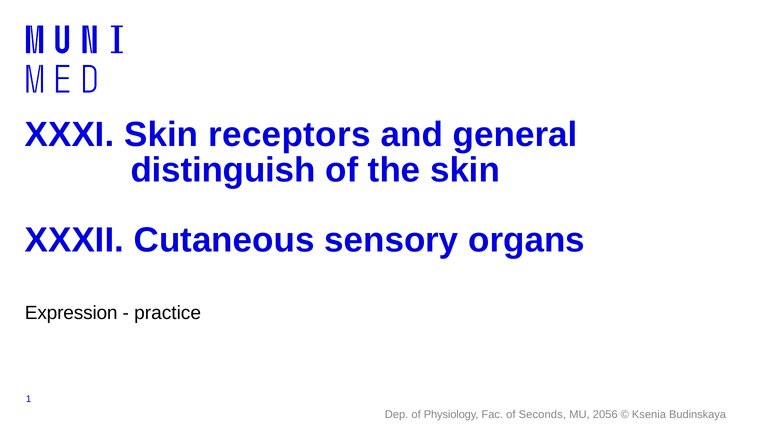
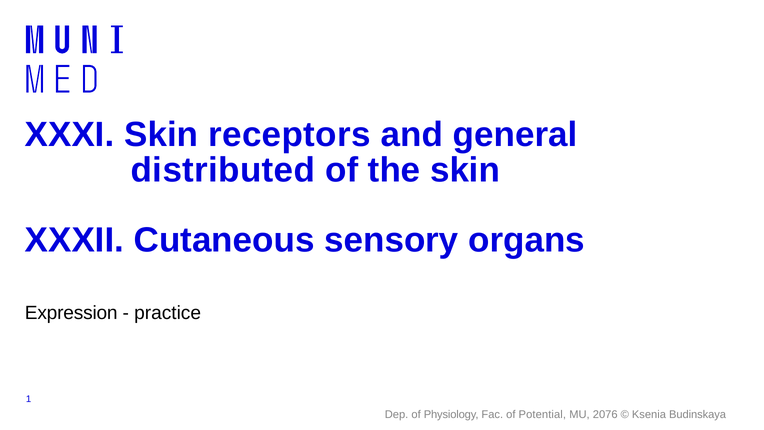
distinguish: distinguish -> distributed
Seconds: Seconds -> Potential
2056: 2056 -> 2076
